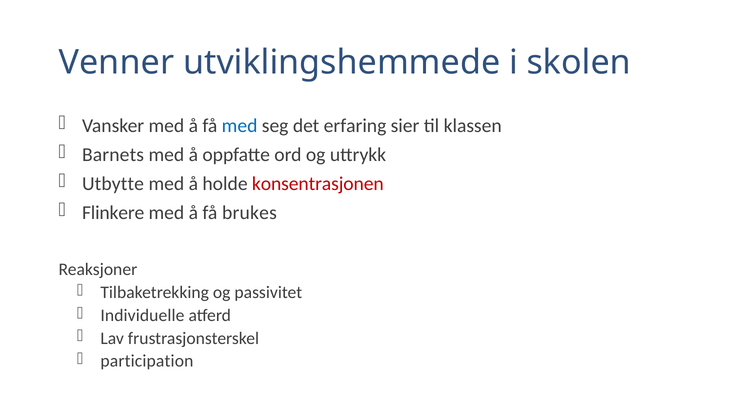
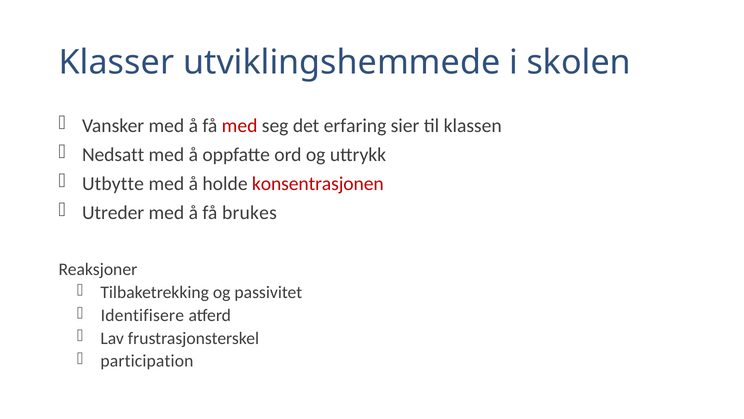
Venner: Venner -> Klasser
med at (240, 126) colour: blue -> red
Barnets: Barnets -> Nedsatt
Flinkere: Flinkere -> Utreder
Individuelle: Individuelle -> Identifisere
